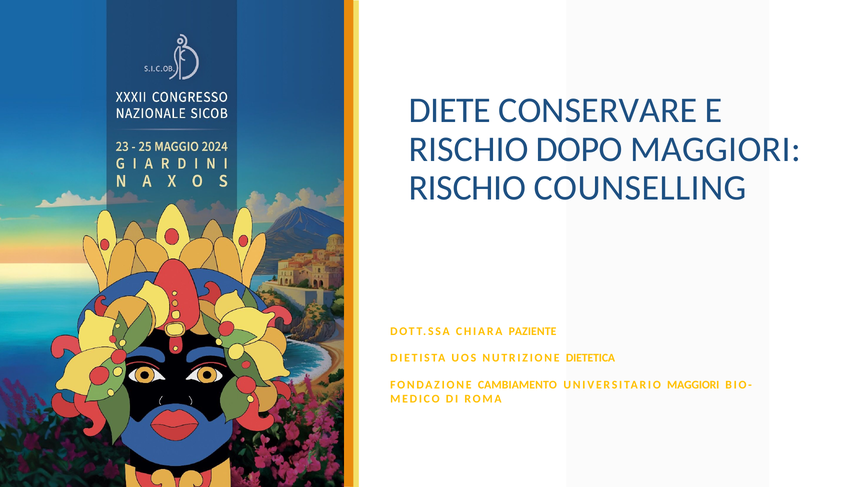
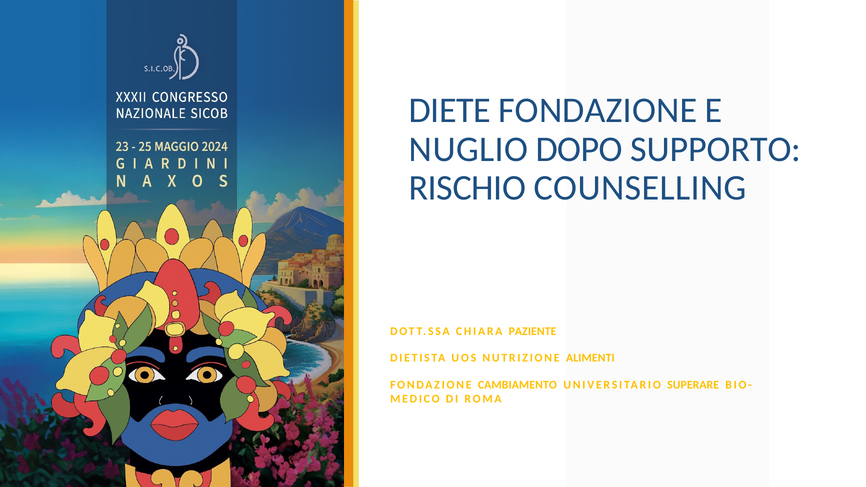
DIETE CONSERVARE: CONSERVARE -> FONDAZIONE
RISCHIO at (469, 149): RISCHIO -> NUGLIO
DOPO MAGGIORI: MAGGIORI -> SUPPORTO
DIETETICA: DIETETICA -> ALIMENTI
UNIVERSITARIO MAGGIORI: MAGGIORI -> SUPERARE
